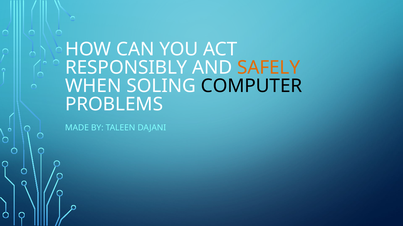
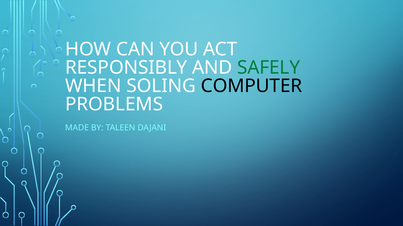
SAFELY colour: orange -> green
